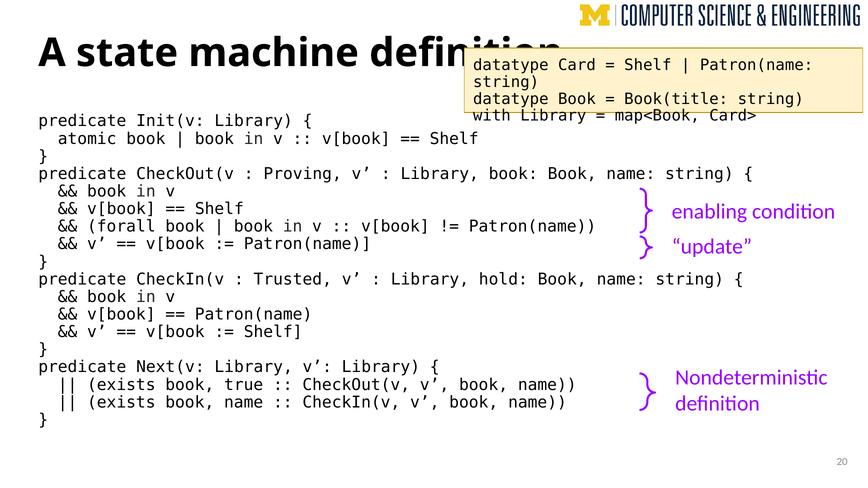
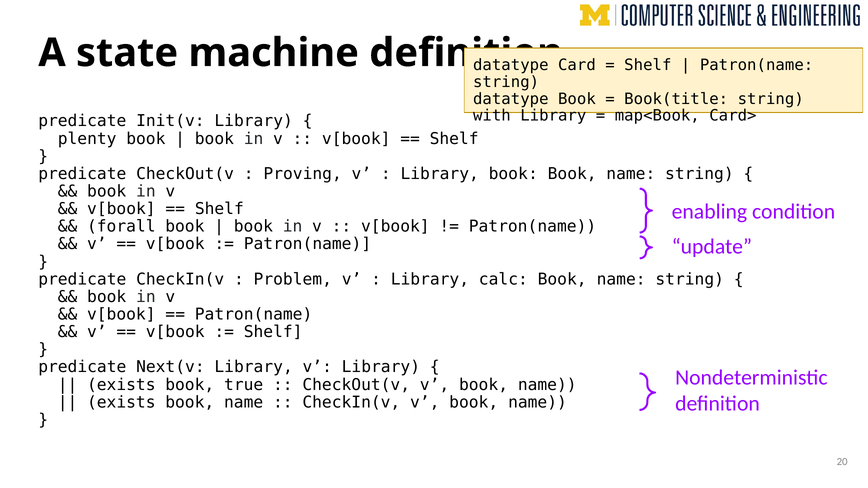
atomic: atomic -> plenty
Trusted: Trusted -> Problem
hold: hold -> calc
